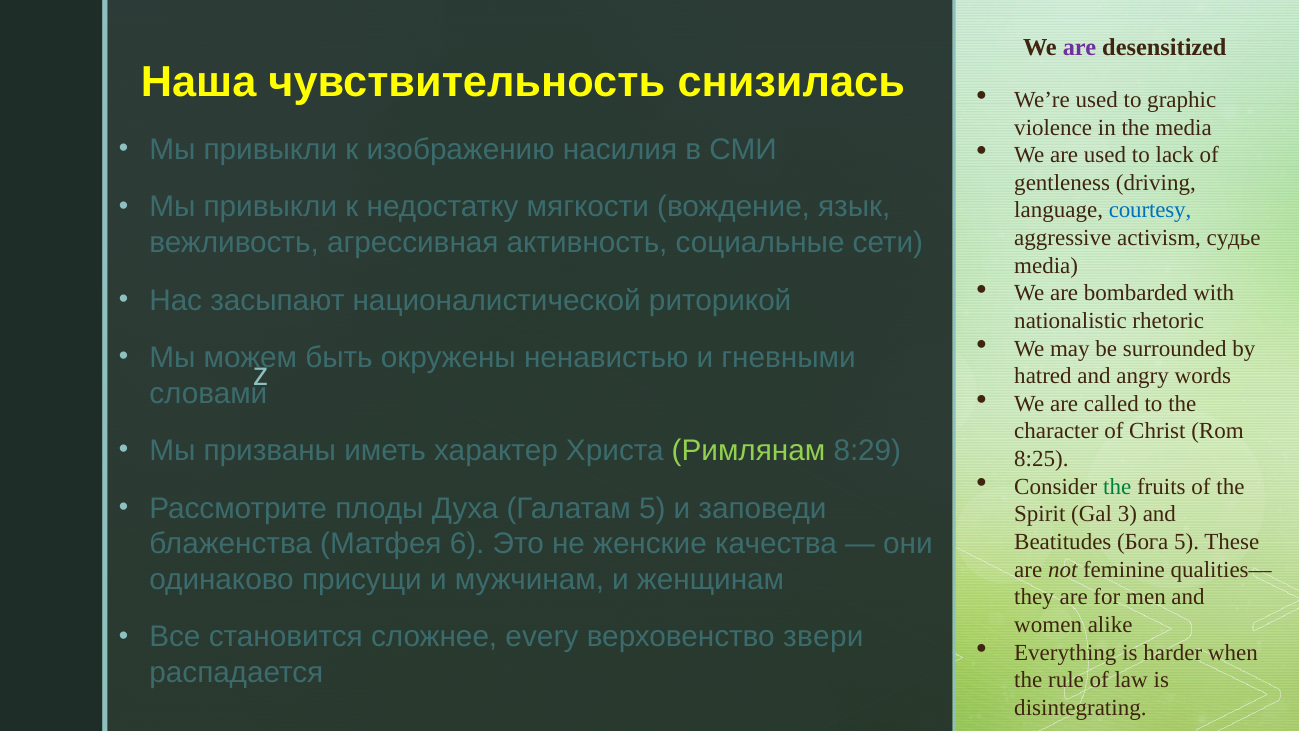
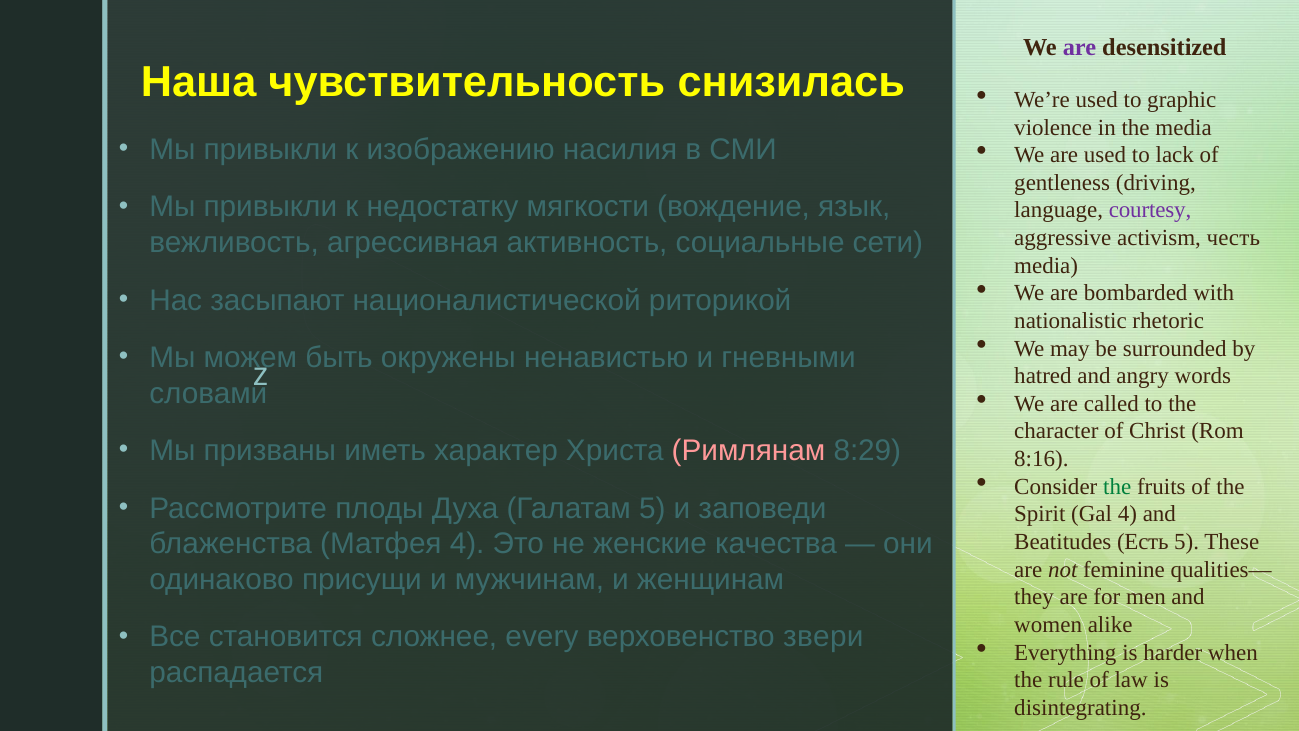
courtesy colour: blue -> purple
судье: судье -> честь
Римлянам colour: light green -> pink
8:25: 8:25 -> 8:16
Gal 3: 3 -> 4
Матфея 6: 6 -> 4
Бога: Бога -> Есть
